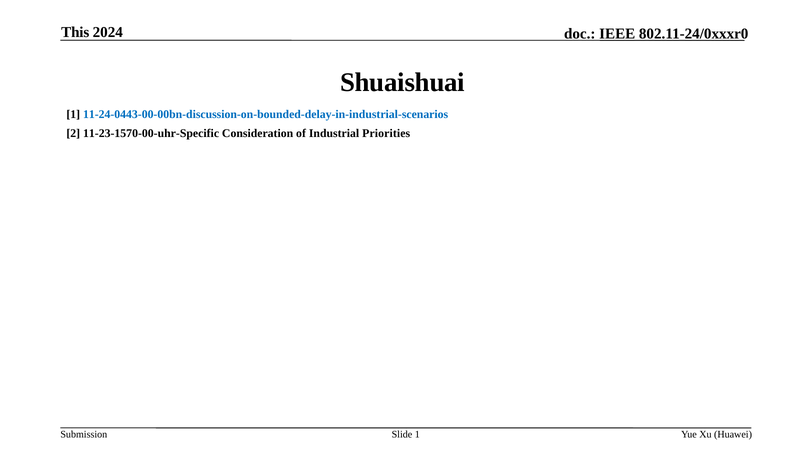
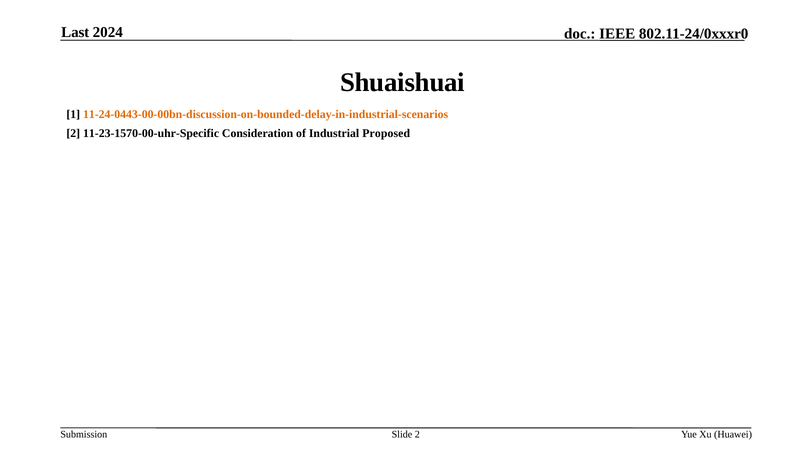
This: This -> Last
11-24-0443-00-00bn-discussion-on-bounded-delay-in-industrial-scenarios colour: blue -> orange
Priorities: Priorities -> Proposed
Slide 1: 1 -> 2
